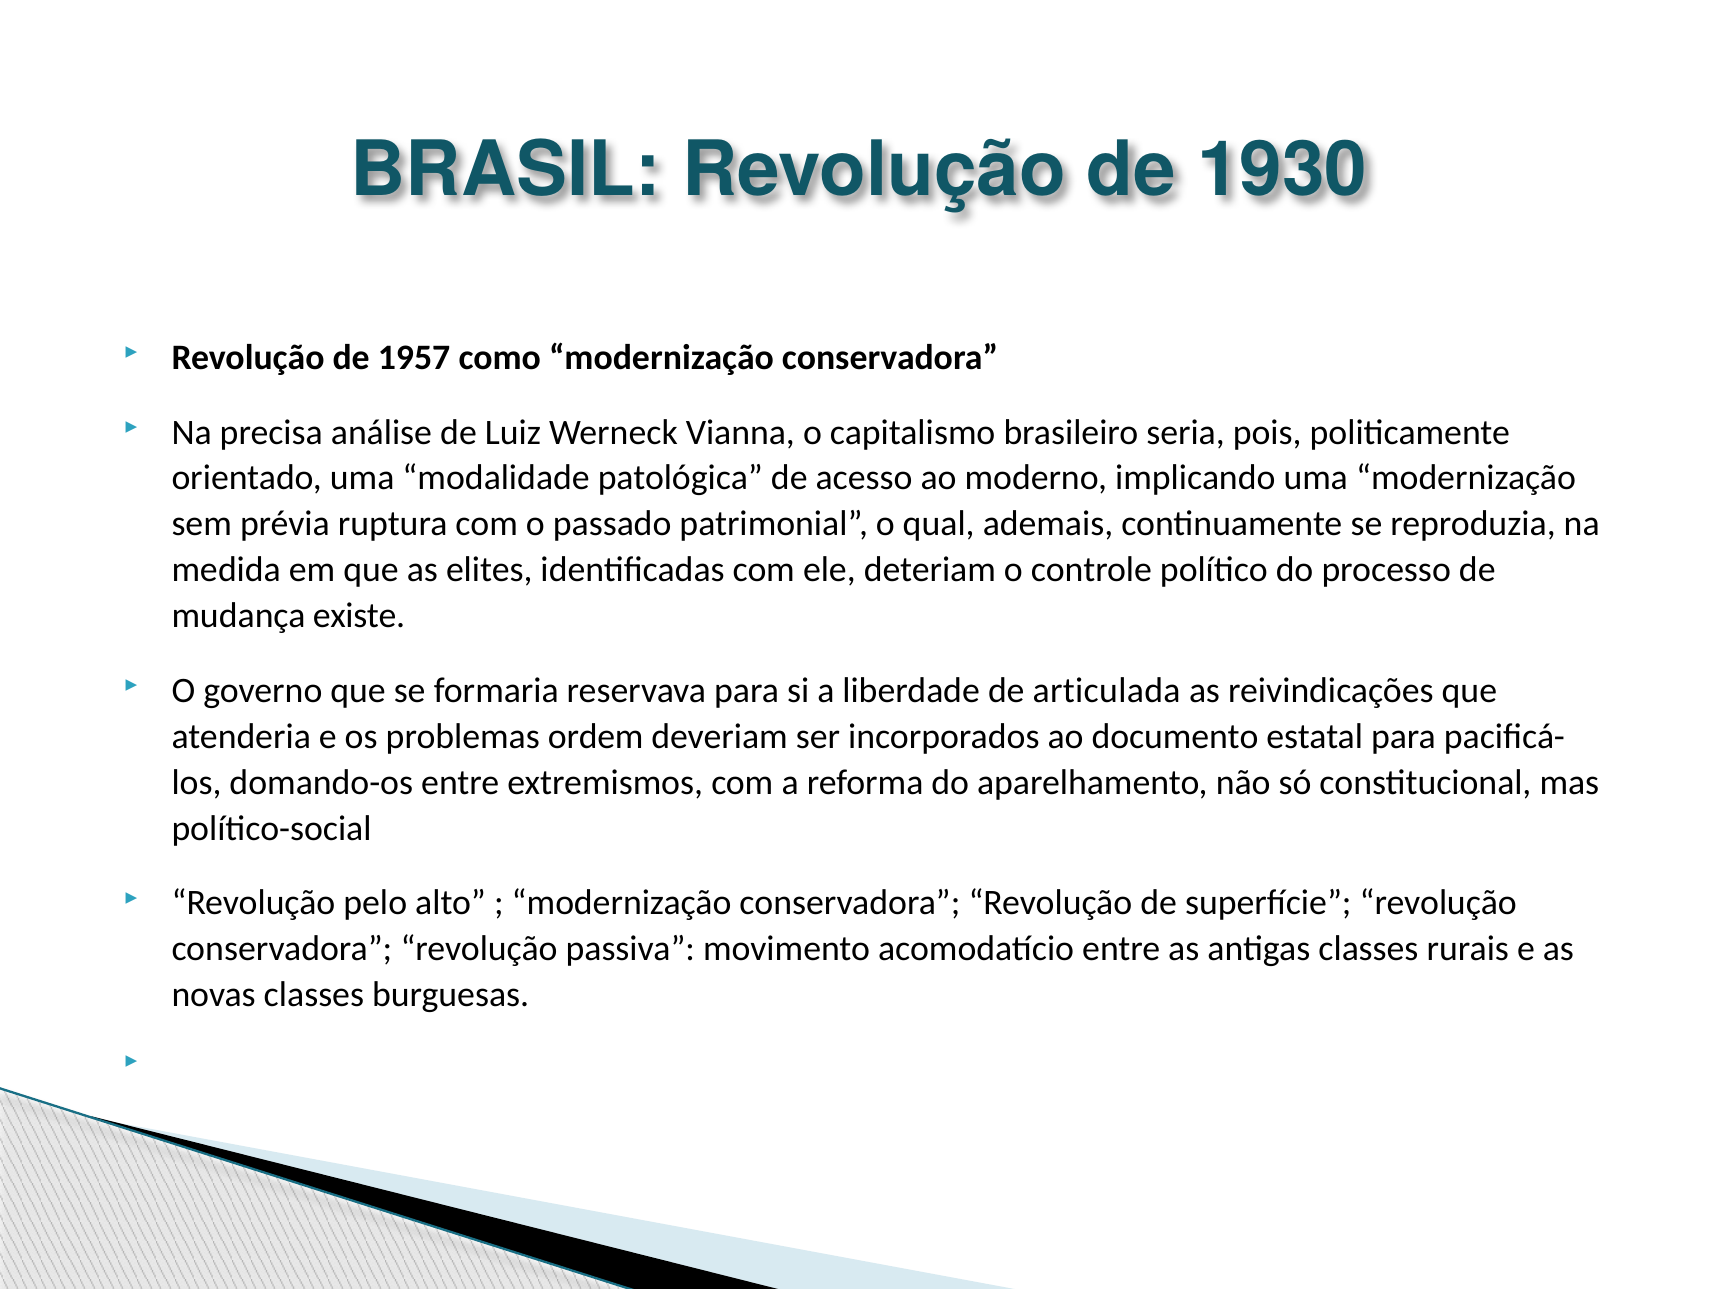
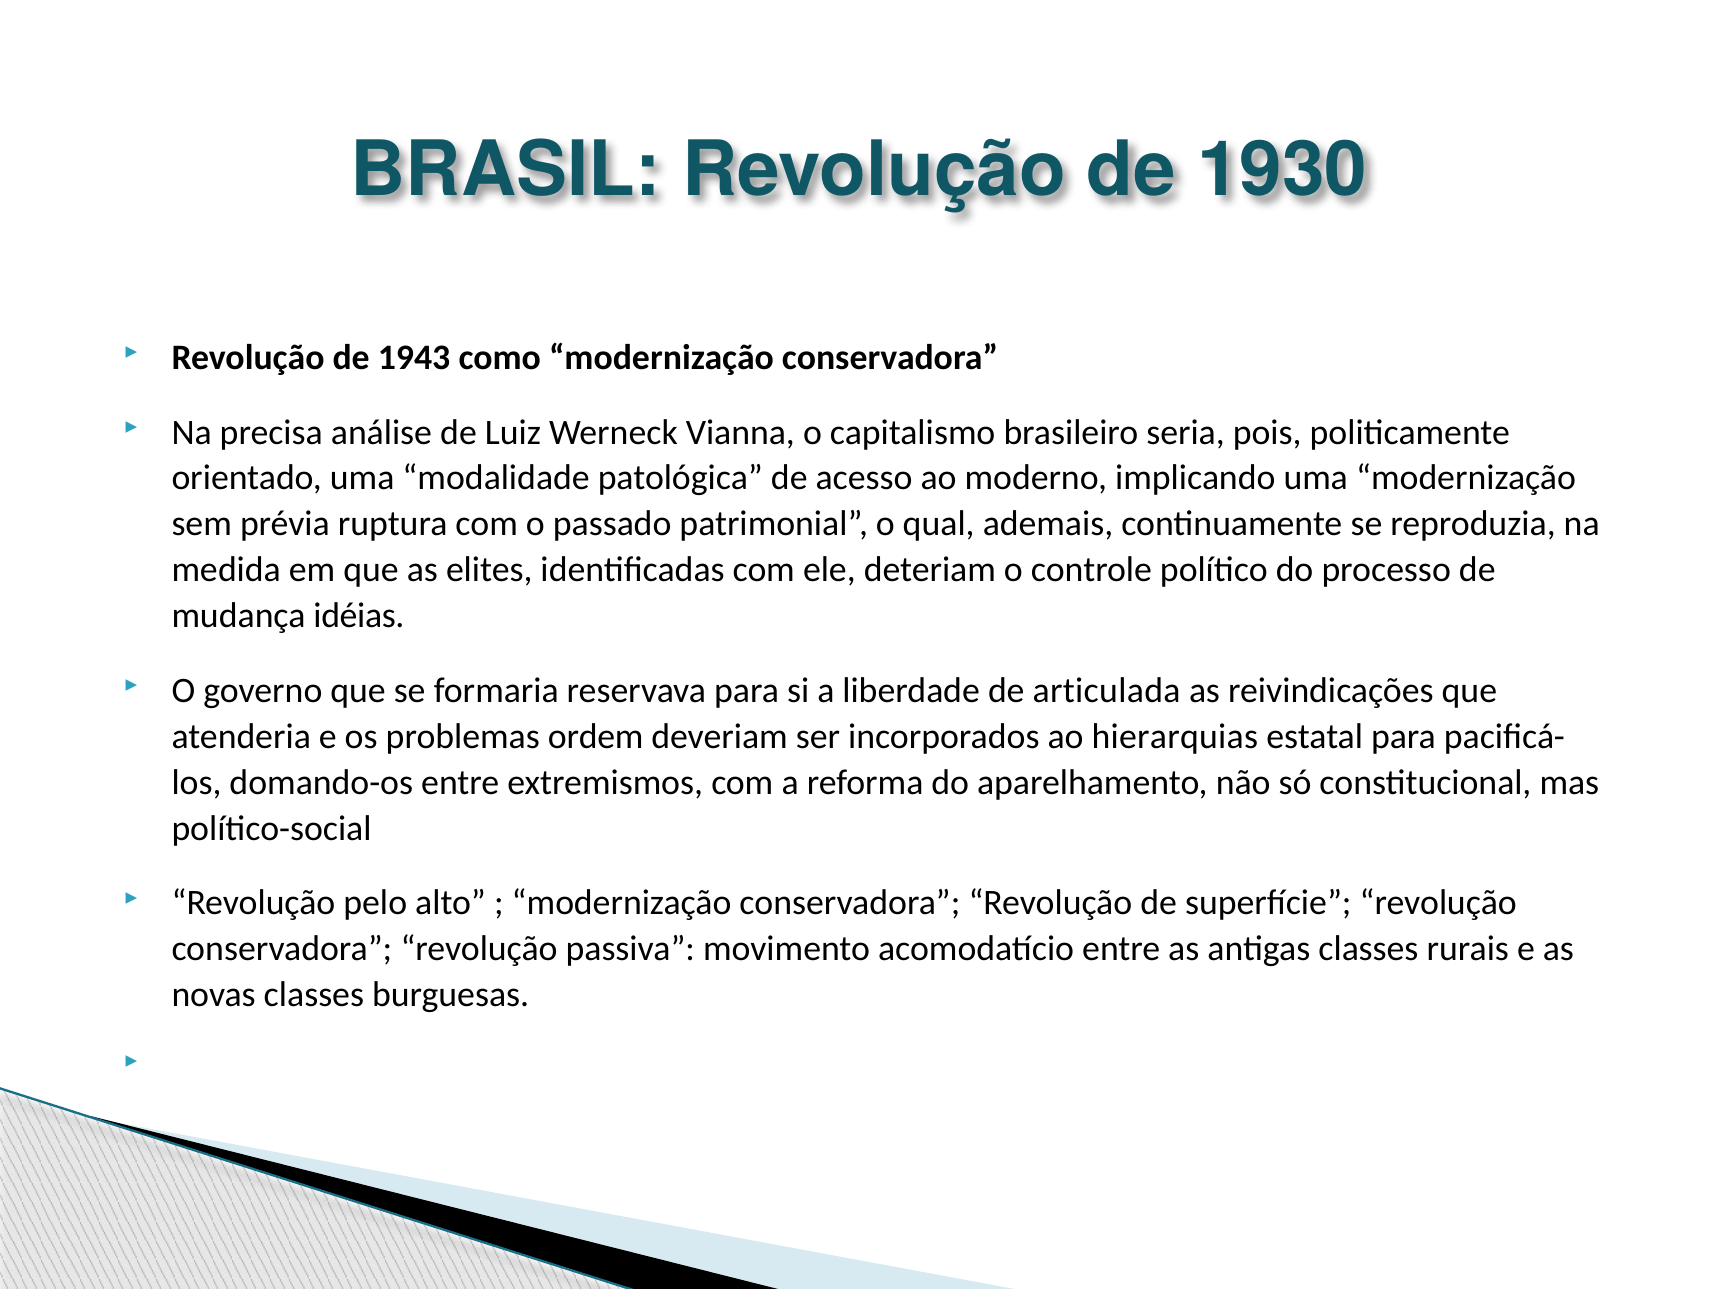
1957: 1957 -> 1943
existe: existe -> idéias
documento: documento -> hierarquias
